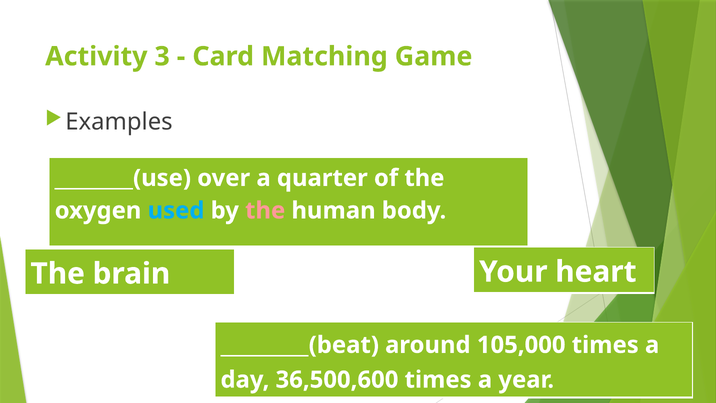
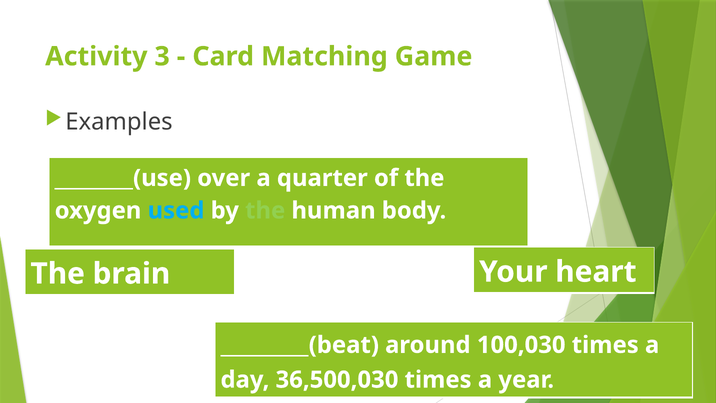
the at (265, 210) colour: pink -> light green
105,000: 105,000 -> 100,030
36,500,600: 36,500,600 -> 36,500,030
